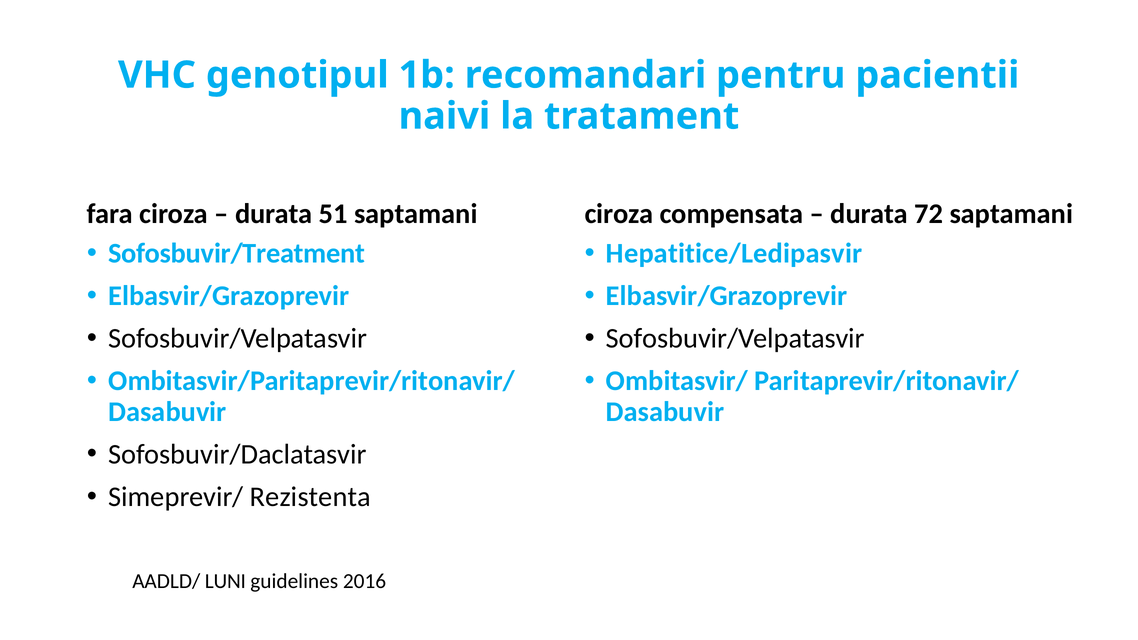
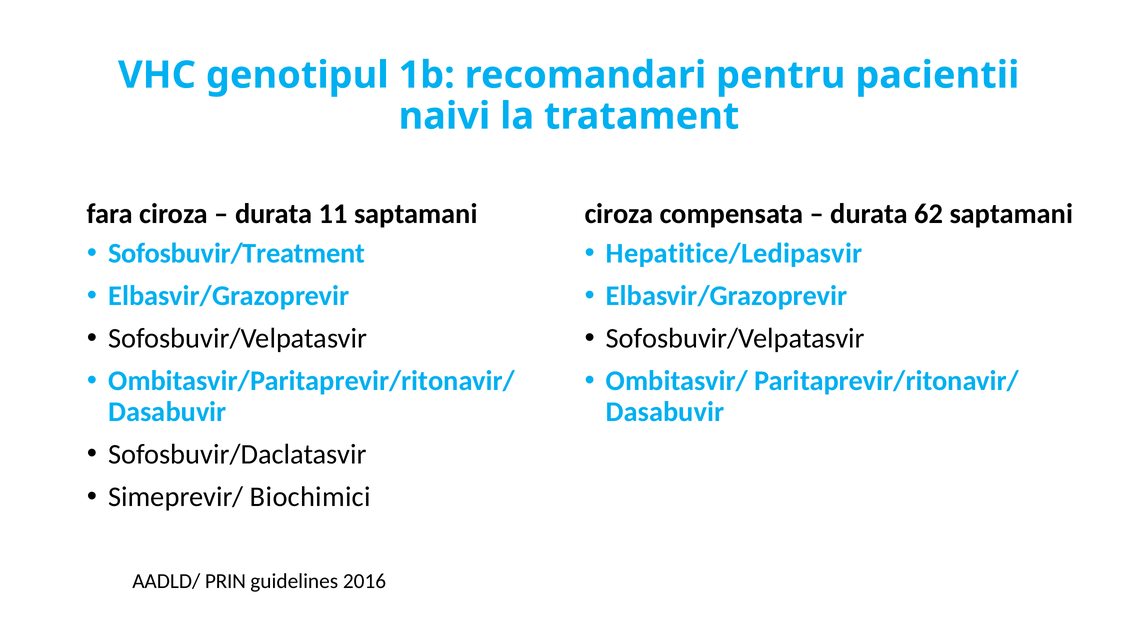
51: 51 -> 11
72: 72 -> 62
Rezistenta: Rezistenta -> Biochimici
LUNI: LUNI -> PRIN
